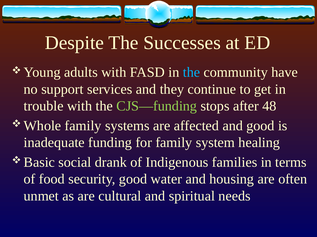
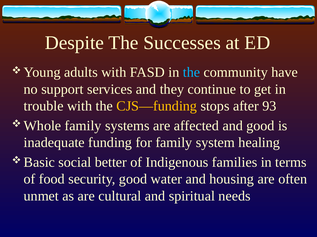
CJS—funding colour: light green -> yellow
48: 48 -> 93
drank: drank -> better
